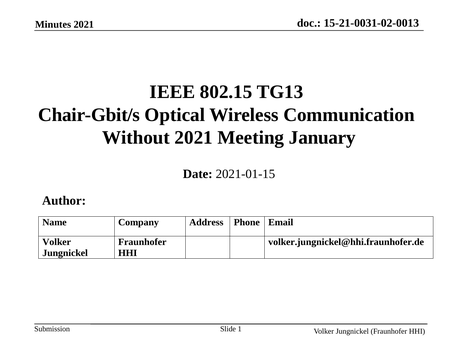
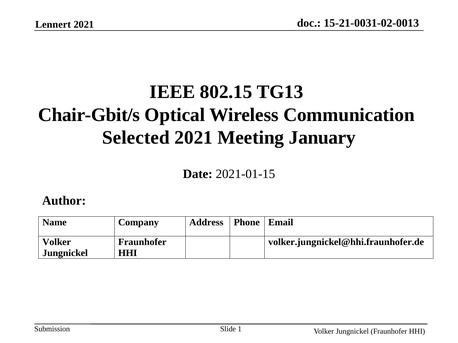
Minutes: Minutes -> Lennert
Without: Without -> Selected
